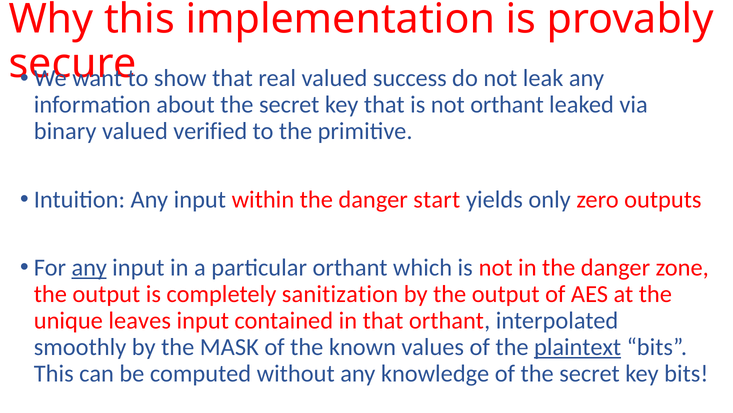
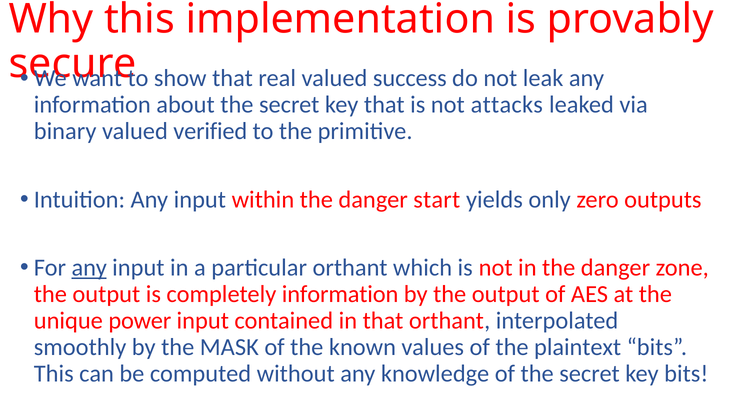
not orthant: orthant -> attacks
completely sanitization: sanitization -> information
leaves: leaves -> power
plaintext underline: present -> none
